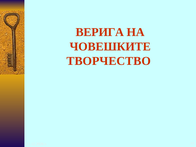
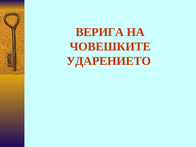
ТВОРЧЕСТВО: ТВОРЧЕСТВО -> УДАРЕНИЕТО
